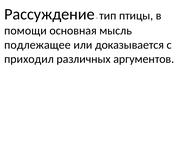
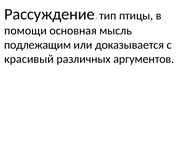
подлежащее: подлежащее -> подлежащим
приходил: приходил -> красивый
